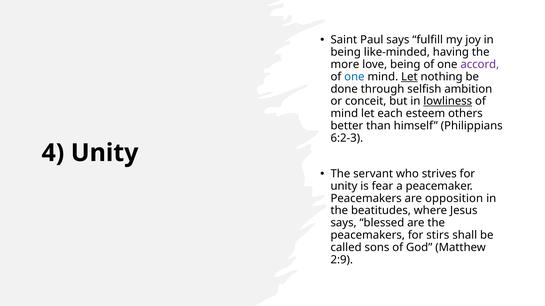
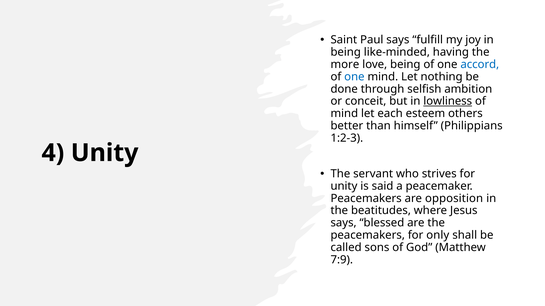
accord colour: purple -> blue
Let at (409, 77) underline: present -> none
6:2-3: 6:2-3 -> 1:2-3
fear: fear -> said
stirs: stirs -> only
2:9: 2:9 -> 7:9
